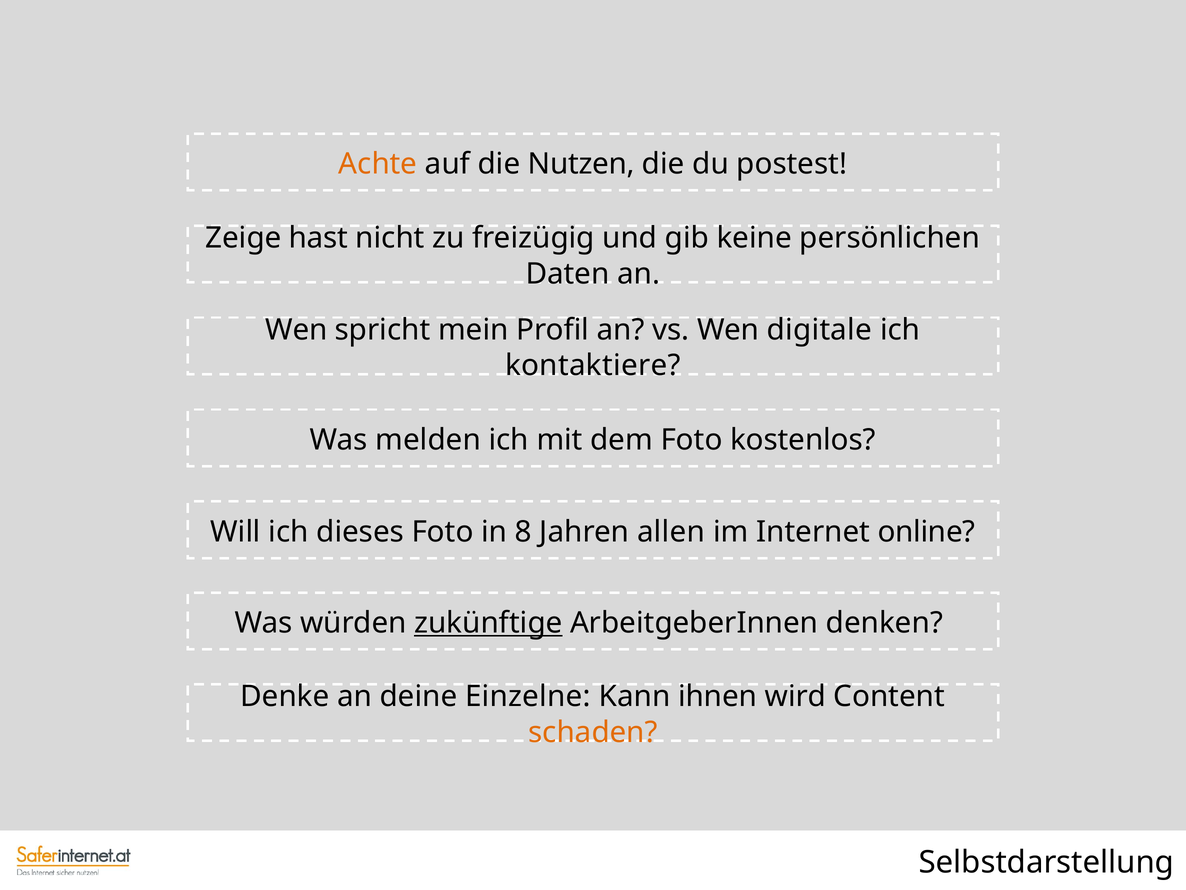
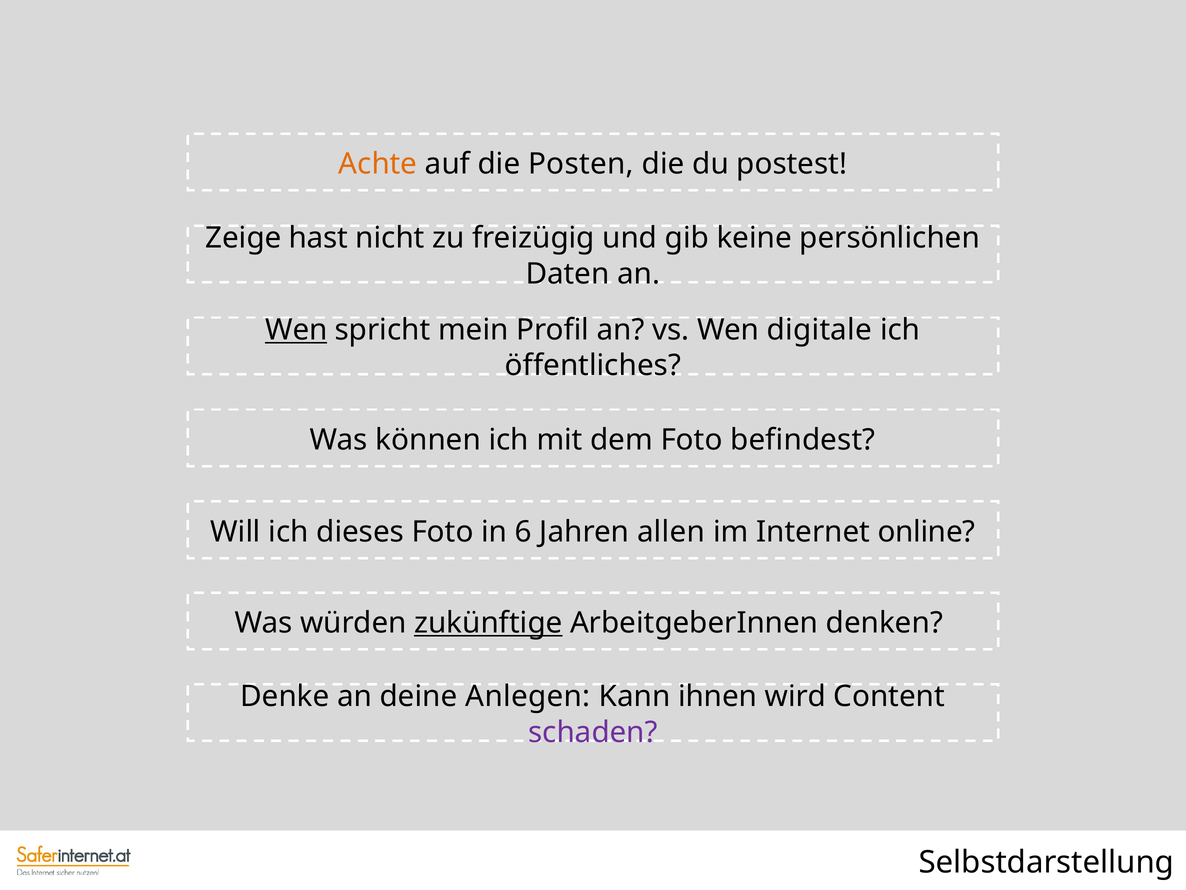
Nutzen: Nutzen -> Posten
Wen at (296, 330) underline: none -> present
kontaktiere: kontaktiere -> öffentliches
melden: melden -> können
kostenlos: kostenlos -> befindest
8: 8 -> 6
Einzelne: Einzelne -> Anlegen
schaden colour: orange -> purple
